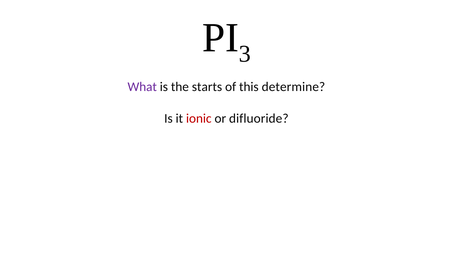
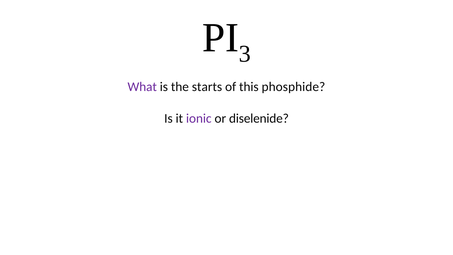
determine: determine -> phosphide
ionic colour: red -> purple
difluoride: difluoride -> diselenide
